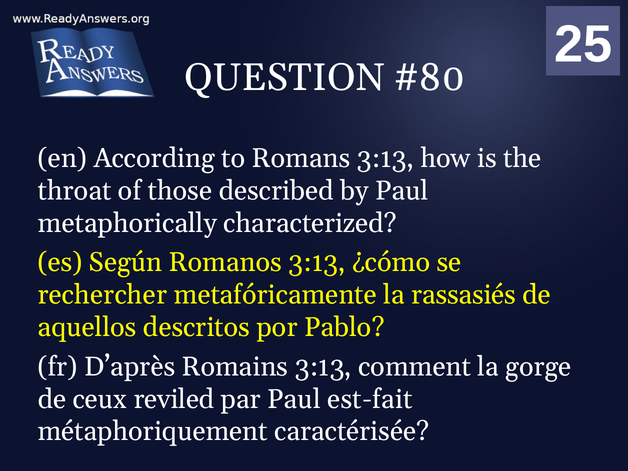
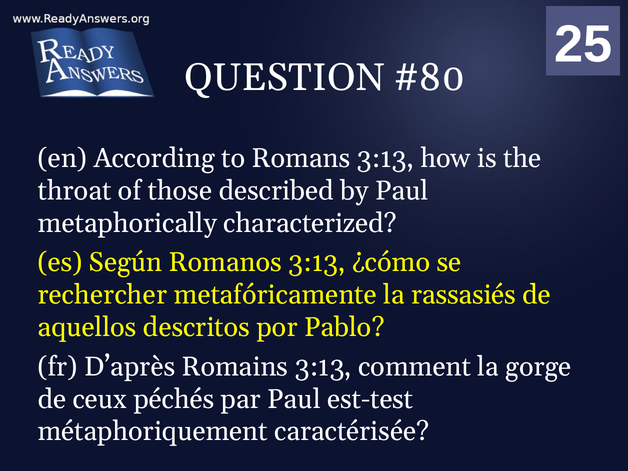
reviled: reviled -> péchés
est-fait: est-fait -> est-test
